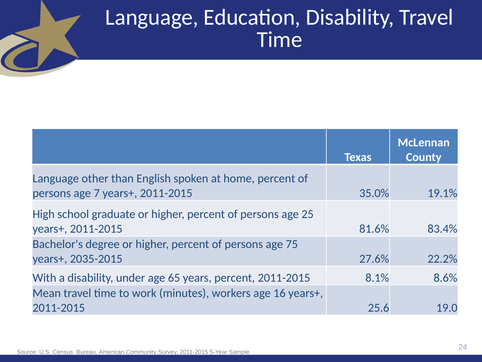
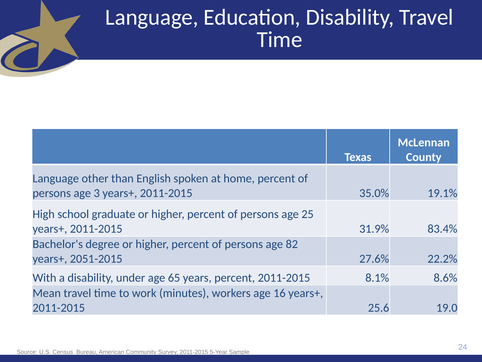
7: 7 -> 3
81.6%: 81.6% -> 31.9%
75: 75 -> 82
2035-2015: 2035-2015 -> 2051-2015
